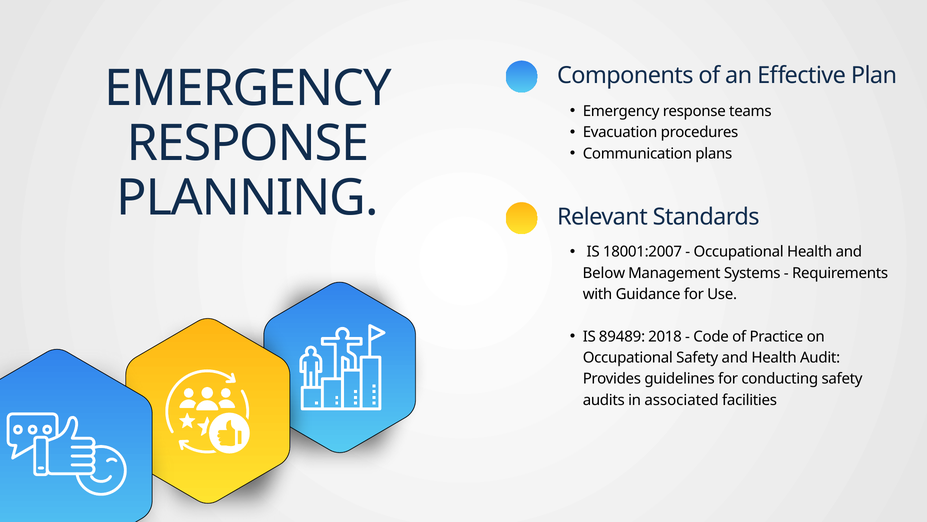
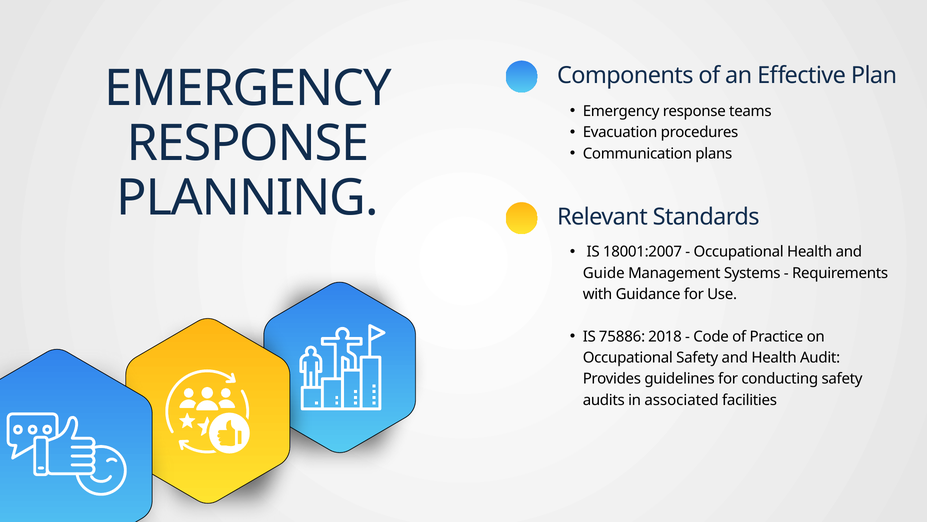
Below: Below -> Guide
89489: 89489 -> 75886
